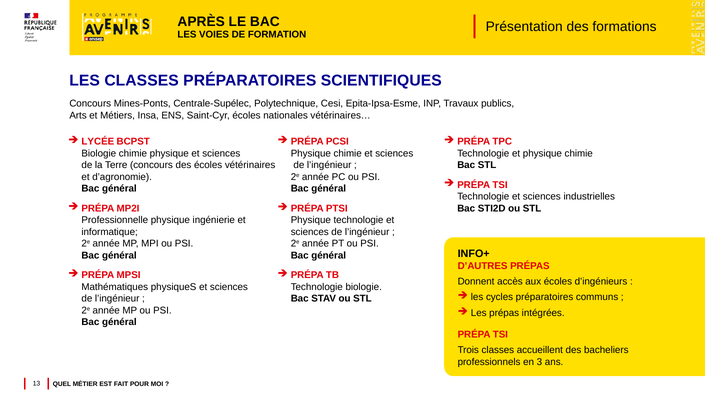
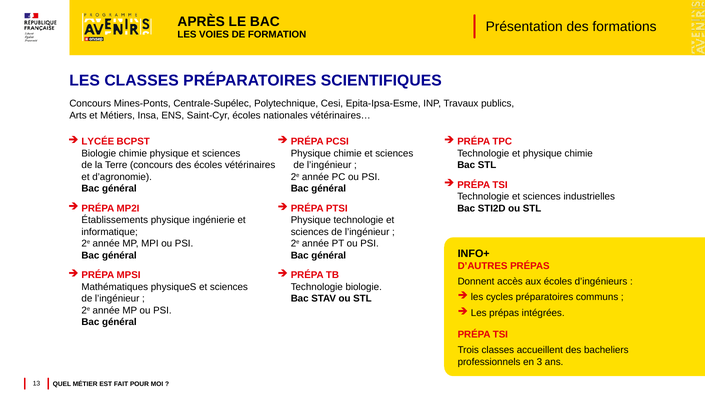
Professionnelle: Professionnelle -> Établissements
